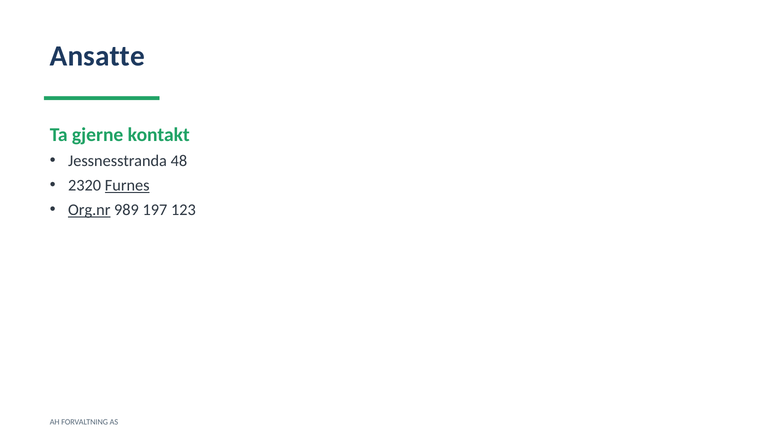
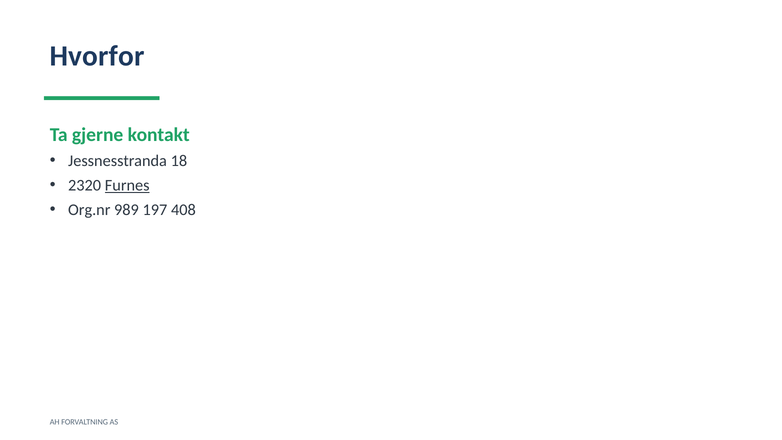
Ansatte: Ansatte -> Hvorfor
48: 48 -> 18
Org.nr underline: present -> none
123: 123 -> 408
